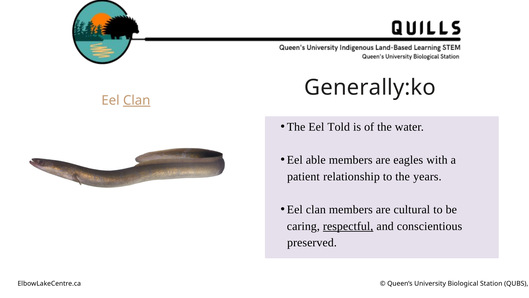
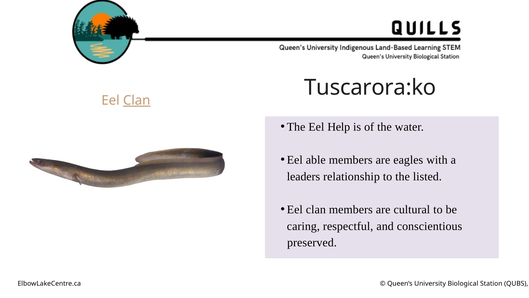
Generally:ko: Generally:ko -> Tuscarora:ko
Told: Told -> Help
patient: patient -> leaders
years: years -> listed
respectful underline: present -> none
